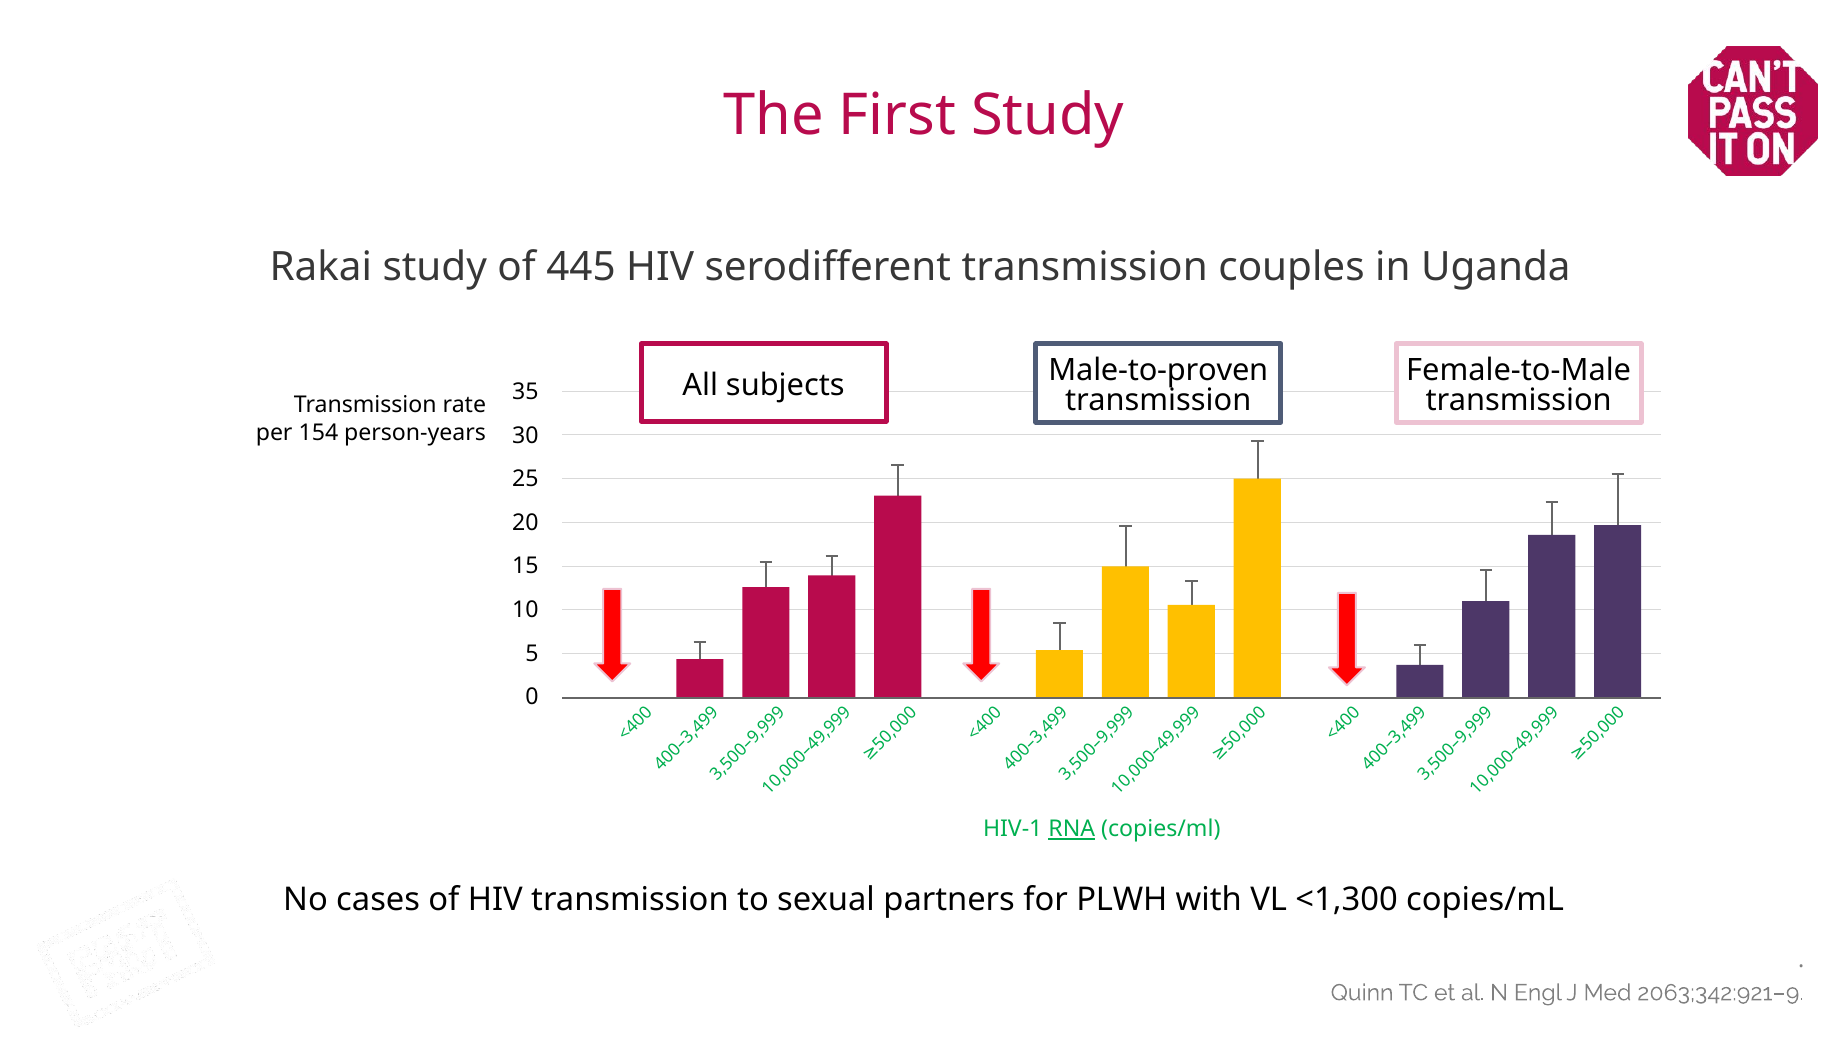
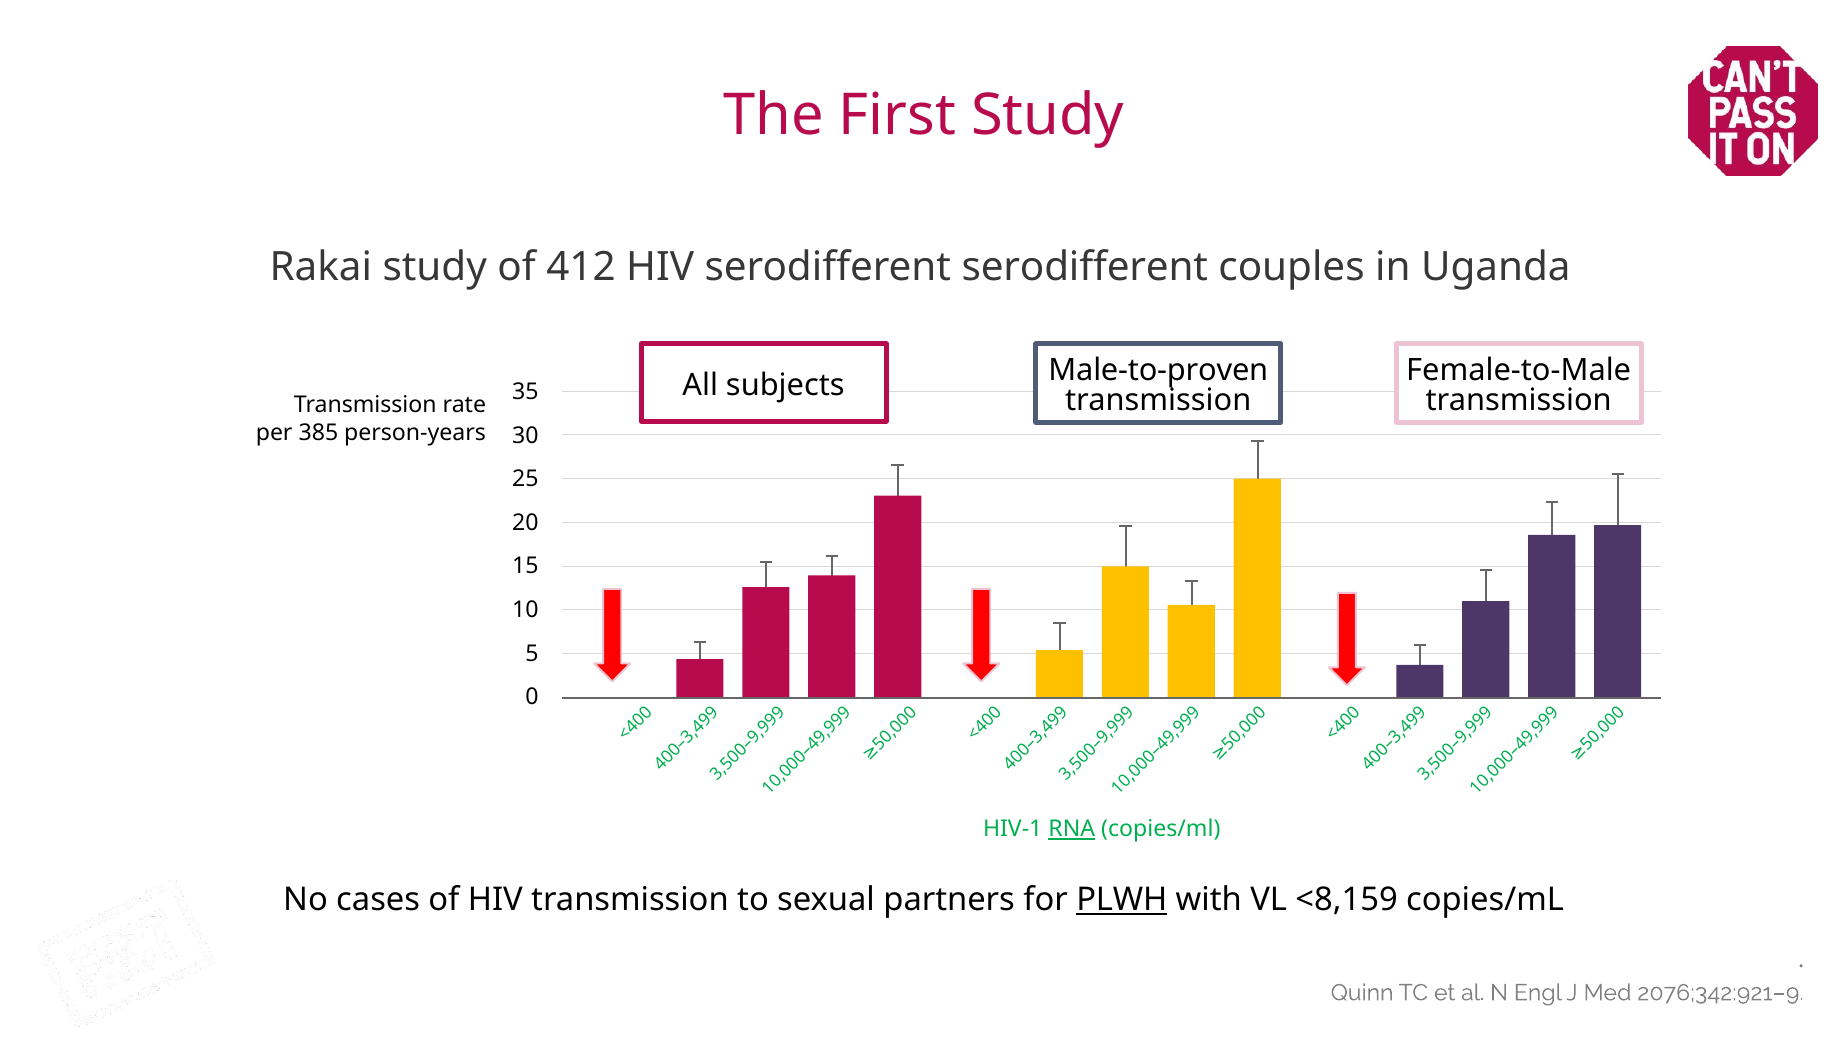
445: 445 -> 412
serodifferent transmission: transmission -> serodifferent
154: 154 -> 385
PLWH underline: none -> present
<1,300: <1,300 -> <8,159
2063;342:921–9: 2063;342:921–9 -> 2076;342:921–9
